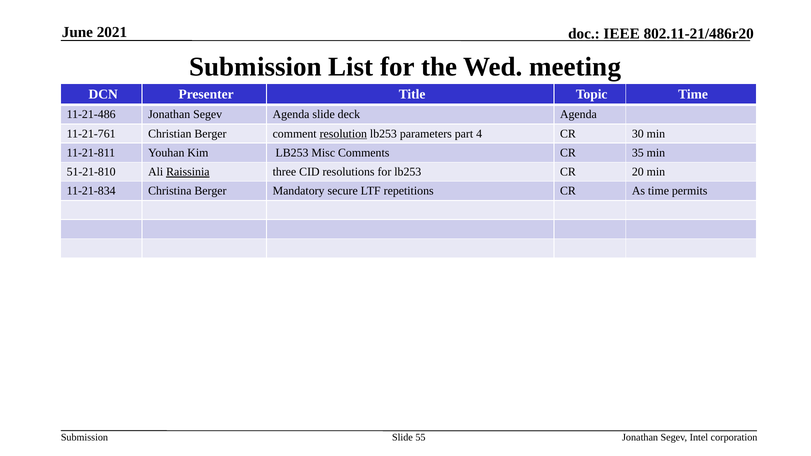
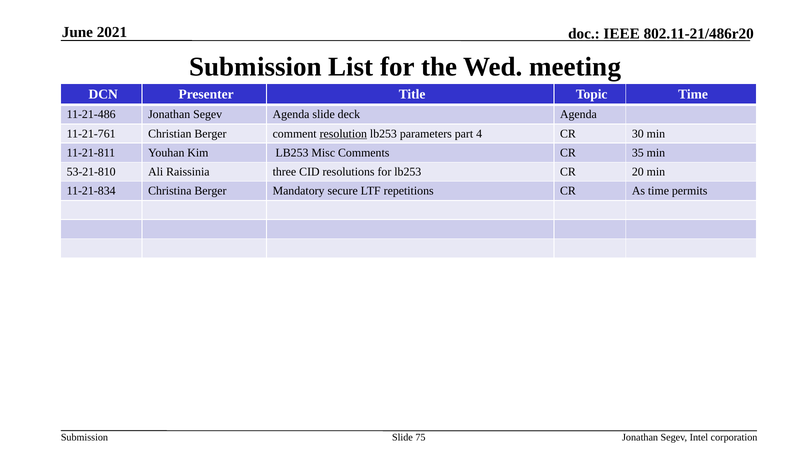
51-21-810: 51-21-810 -> 53-21-810
Raissinia underline: present -> none
55: 55 -> 75
